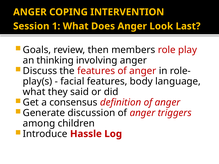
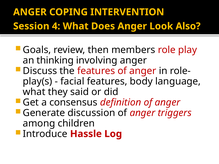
1: 1 -> 4
Last: Last -> Also
